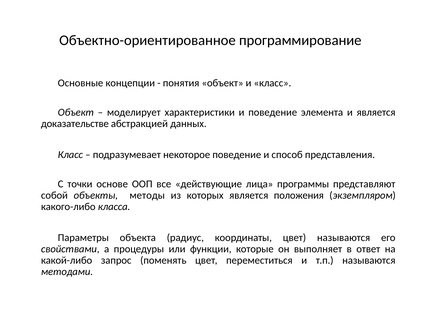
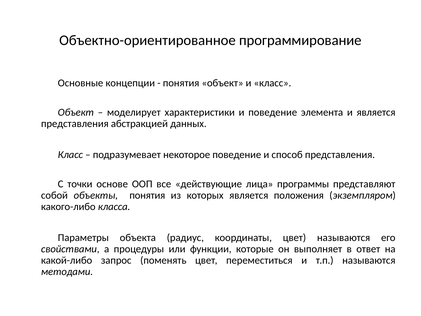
доказательстве at (75, 124): доказательстве -> представления
объекты методы: методы -> понятия
